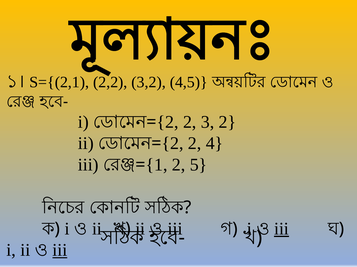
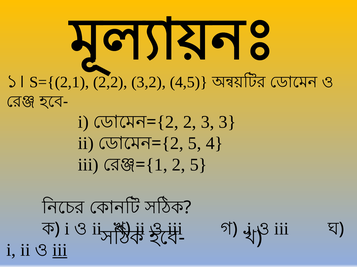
3 2: 2 -> 3
2 at (195, 144): 2 -> 5
iii at (282, 229) underline: present -> none
